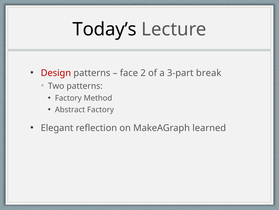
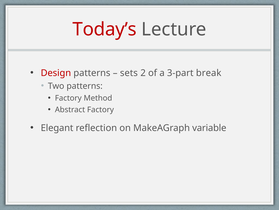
Today’s colour: black -> red
face: face -> sets
learned: learned -> variable
